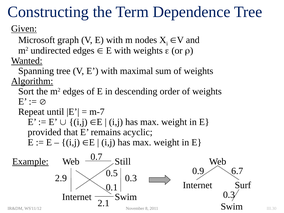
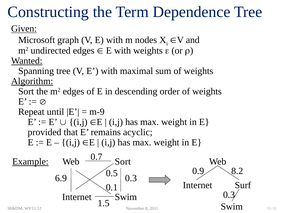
m-7: m-7 -> m-9
Still at (123, 162): Still -> Sort
6.7: 6.7 -> 8.2
2.9: 2.9 -> 6.9
2.1: 2.1 -> 1.5
